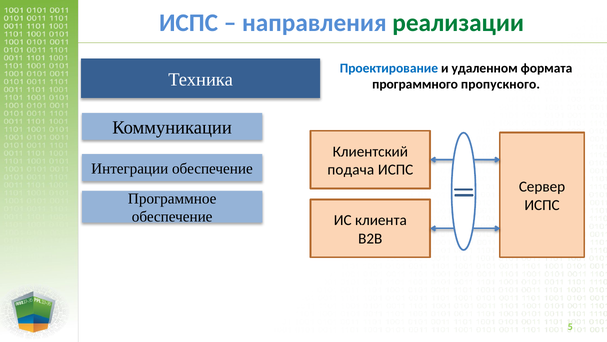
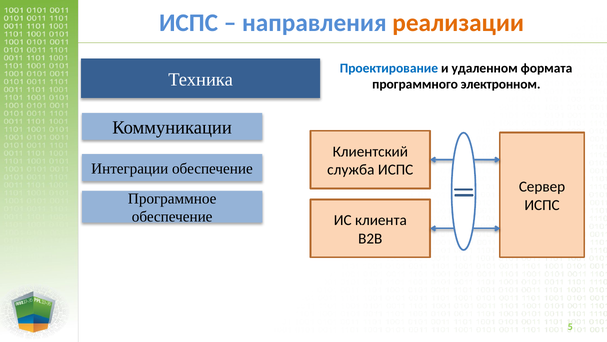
реализации colour: green -> orange
пропускного: пропускного -> электронном
подача: подача -> служба
